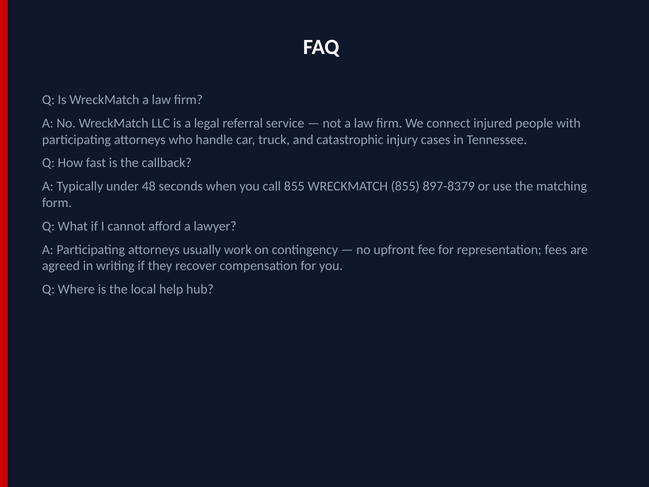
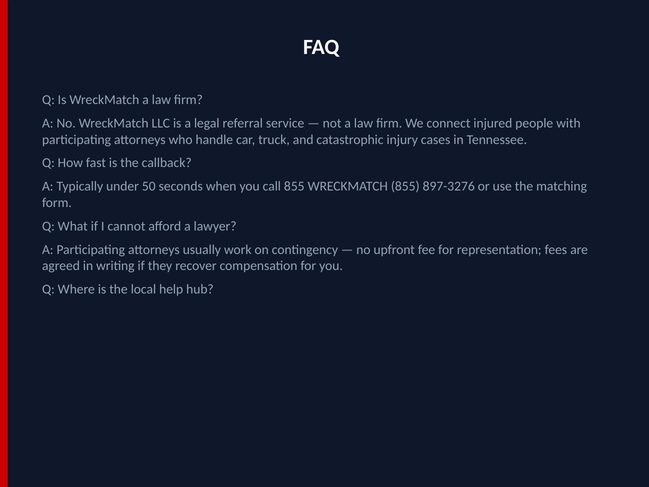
48: 48 -> 50
897-8379: 897-8379 -> 897-3276
